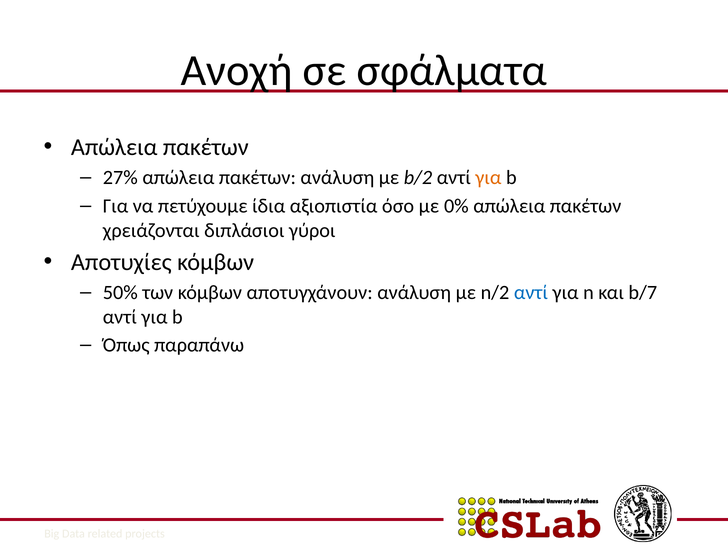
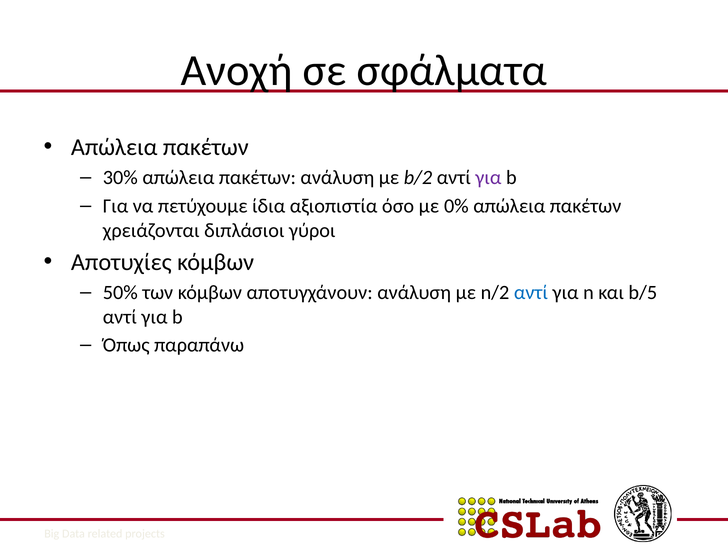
27%: 27% -> 30%
για at (488, 178) colour: orange -> purple
b/7: b/7 -> b/5
